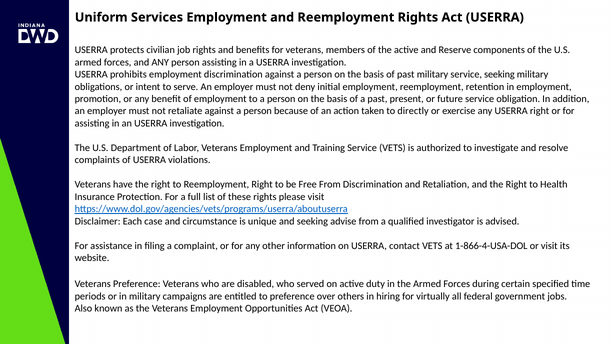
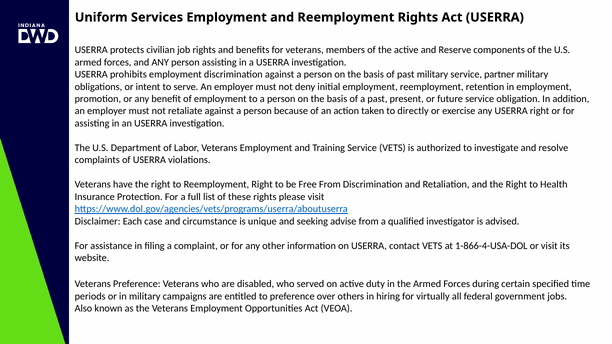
service seeking: seeking -> partner
